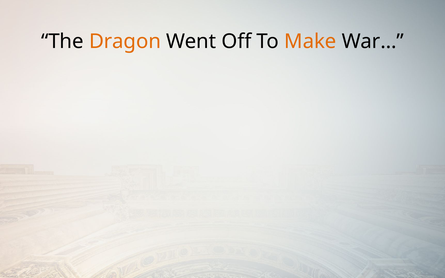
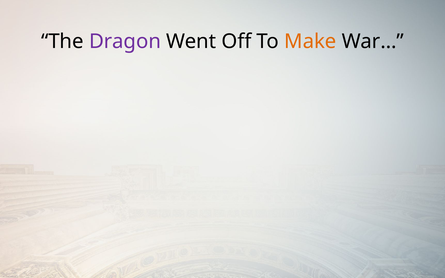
Dragon colour: orange -> purple
